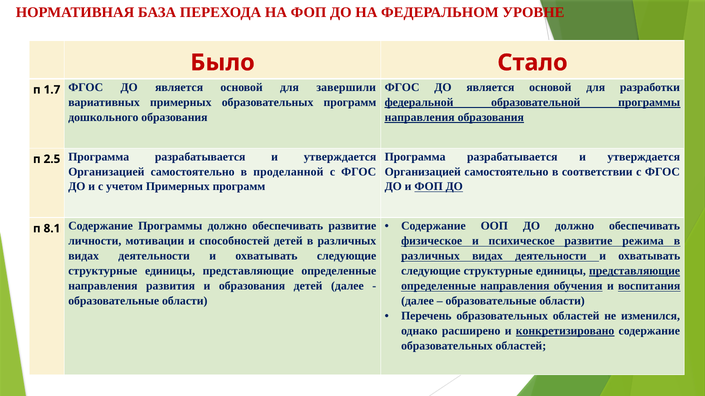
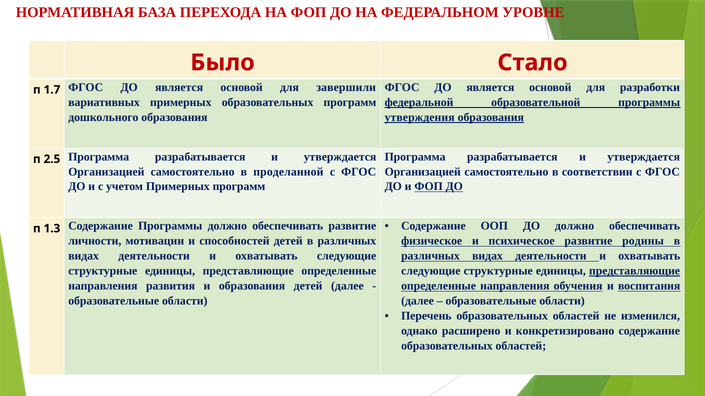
направления at (420, 117): направления -> утверждения
8.1: 8.1 -> 1.3
режима: режима -> родины
конкретизировано underline: present -> none
